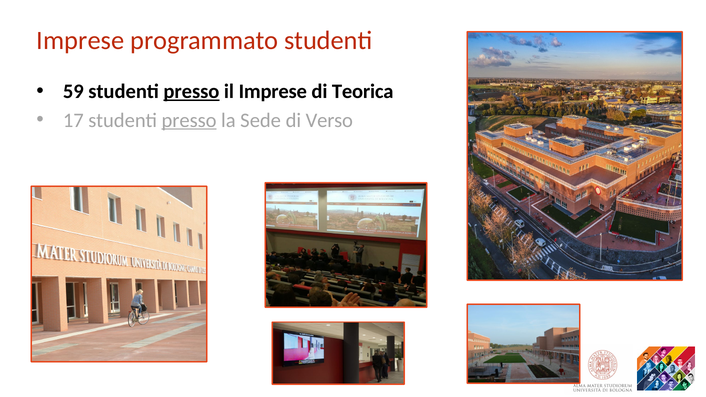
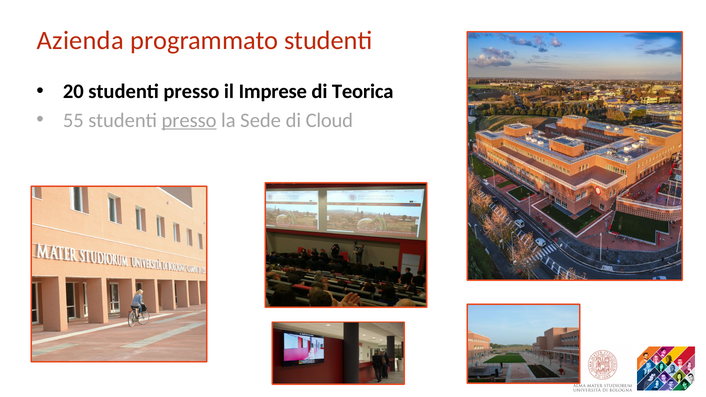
Imprese at (80, 41): Imprese -> Azienda
59: 59 -> 20
presso at (191, 91) underline: present -> none
17: 17 -> 55
Verso: Verso -> Cloud
